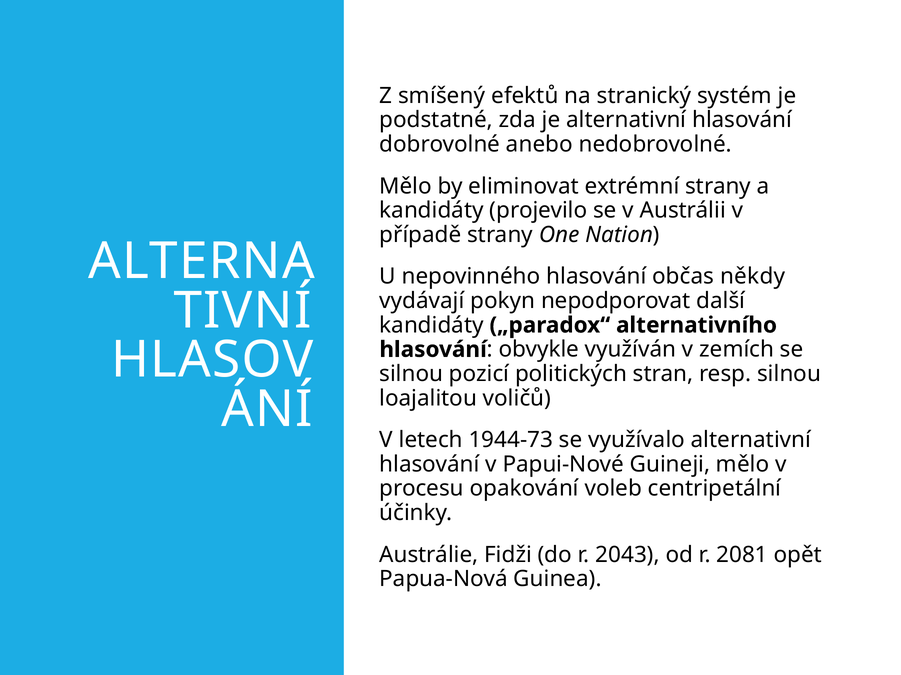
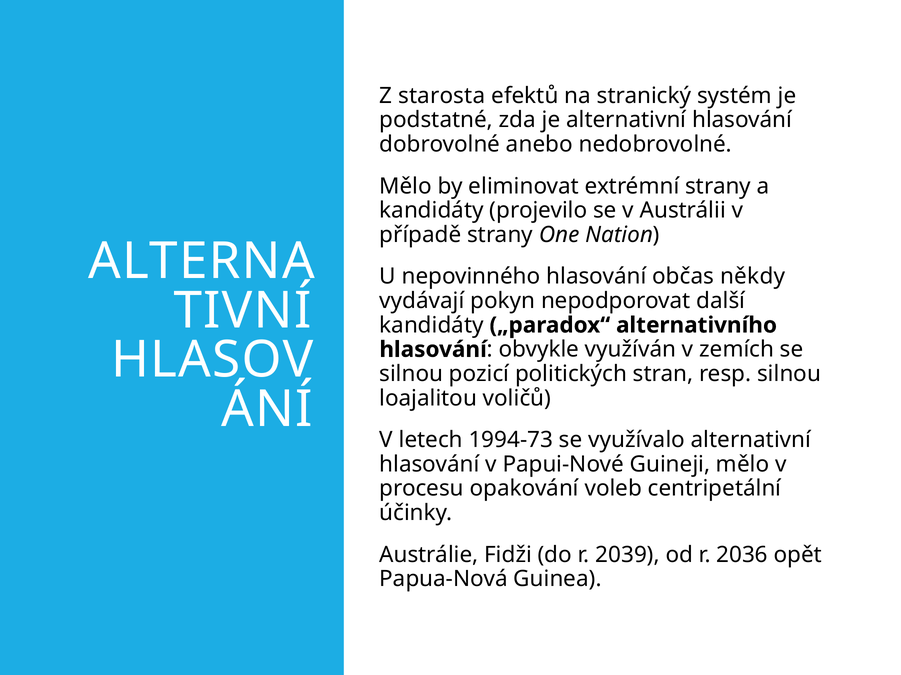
smíšený: smíšený -> starosta
1944-73: 1944-73 -> 1994-73
2043: 2043 -> 2039
2081: 2081 -> 2036
